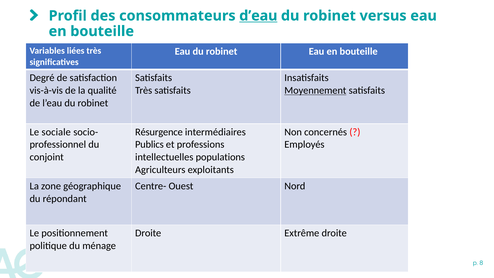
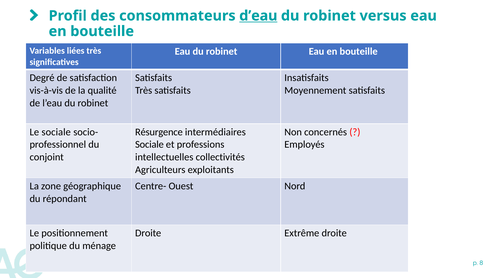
Moyennement underline: present -> none
Publics at (149, 144): Publics -> Sociale
populations: populations -> collectivités
